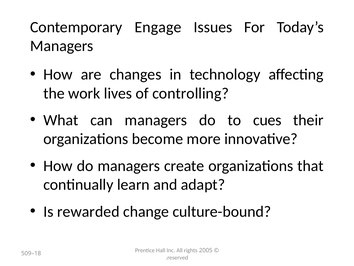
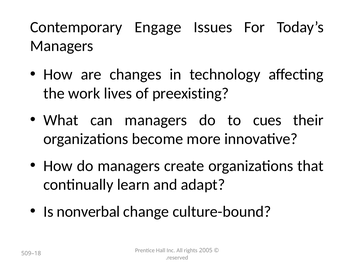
controlling: controlling -> preexisting
rewarded: rewarded -> nonverbal
